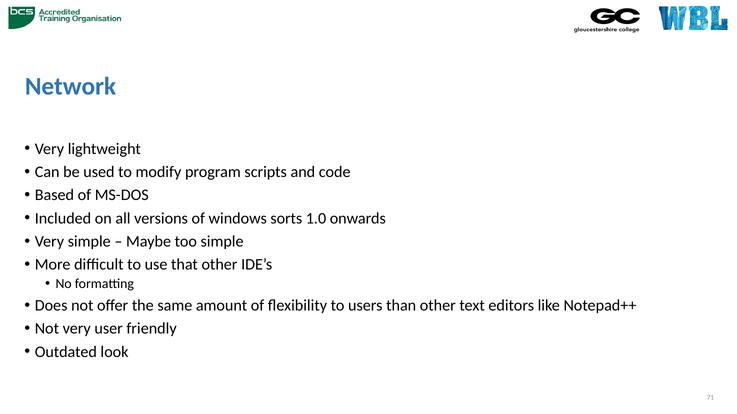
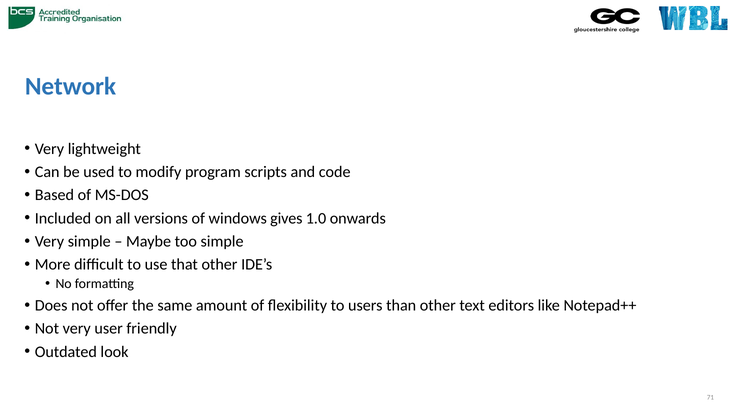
sorts: sorts -> gives
